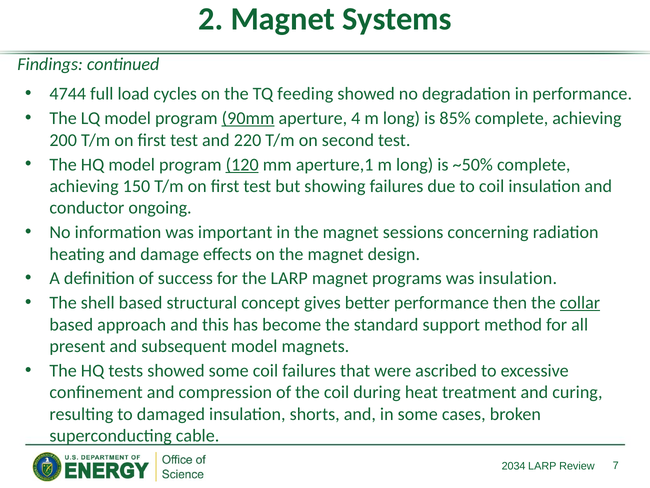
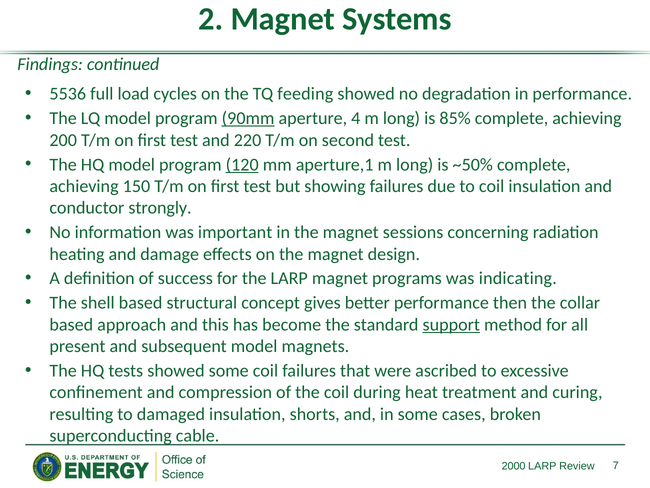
4744: 4744 -> 5536
ongoing: ongoing -> strongly
was insulation: insulation -> indicating
collar underline: present -> none
support underline: none -> present
2034: 2034 -> 2000
